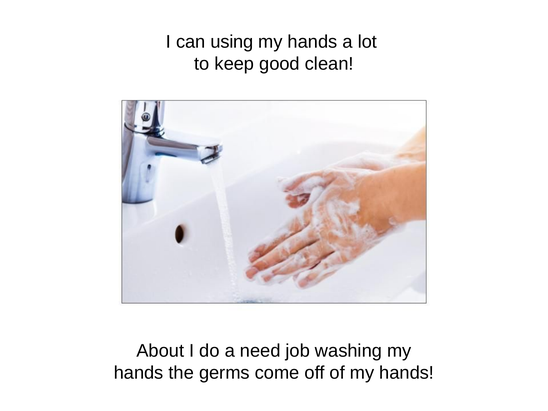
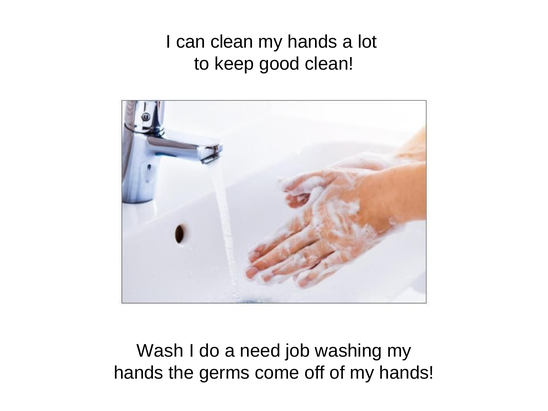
can using: using -> clean
About: About -> Wash
